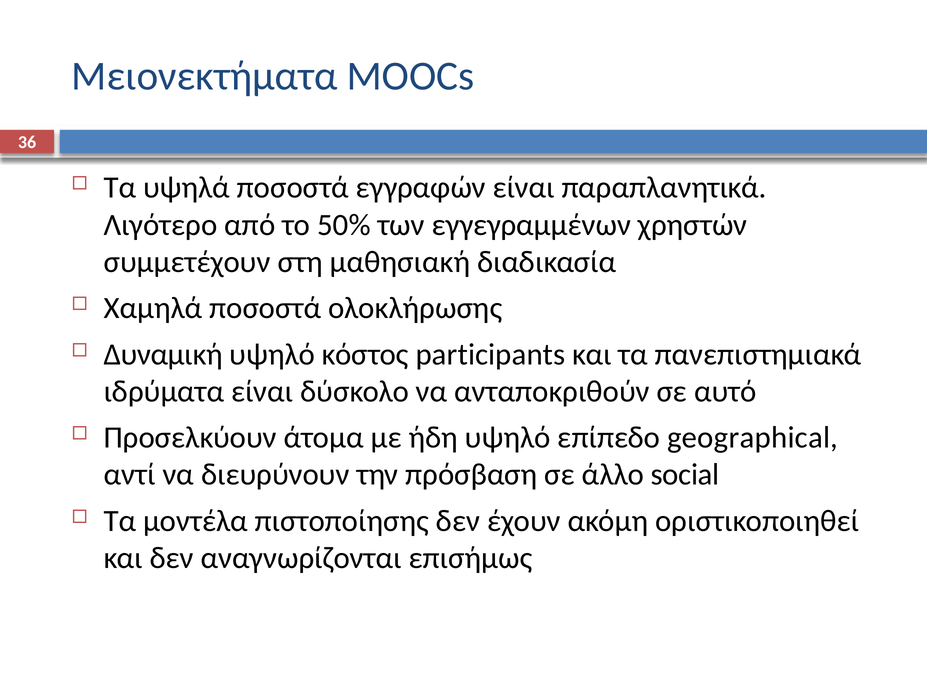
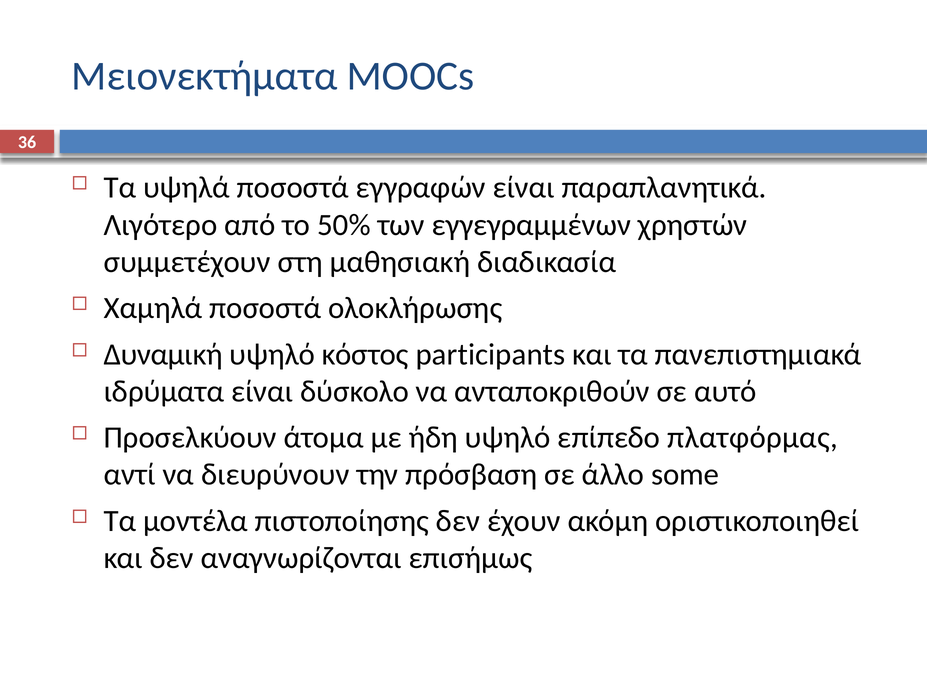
geographical: geographical -> πλατφόρμας
social: social -> some
